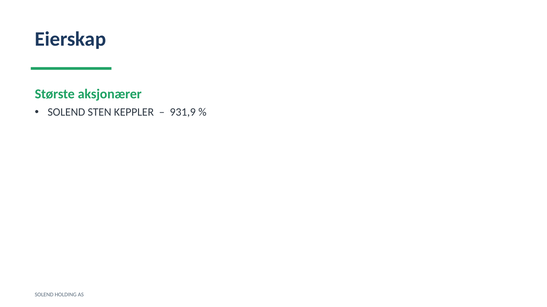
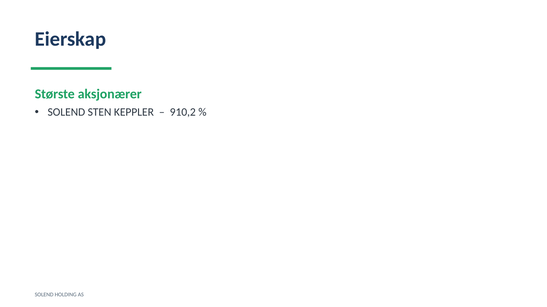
931,9: 931,9 -> 910,2
